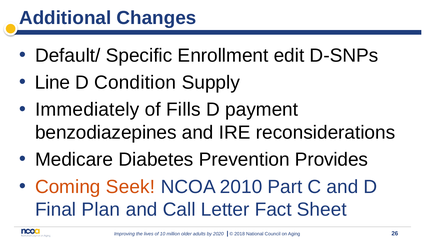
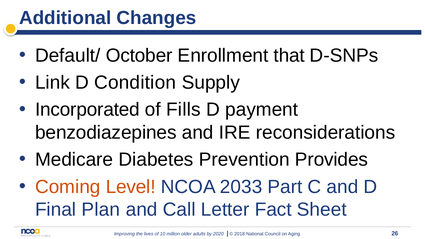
Specific: Specific -> October
edit: edit -> that
Line: Line -> Link
Immediately: Immediately -> Incorporated
Seek: Seek -> Level
2010: 2010 -> 2033
